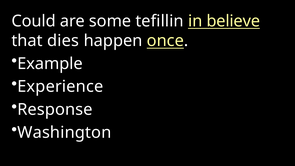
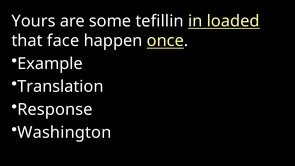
Could: Could -> Yours
believe: believe -> loaded
dies: dies -> face
Experience: Experience -> Translation
